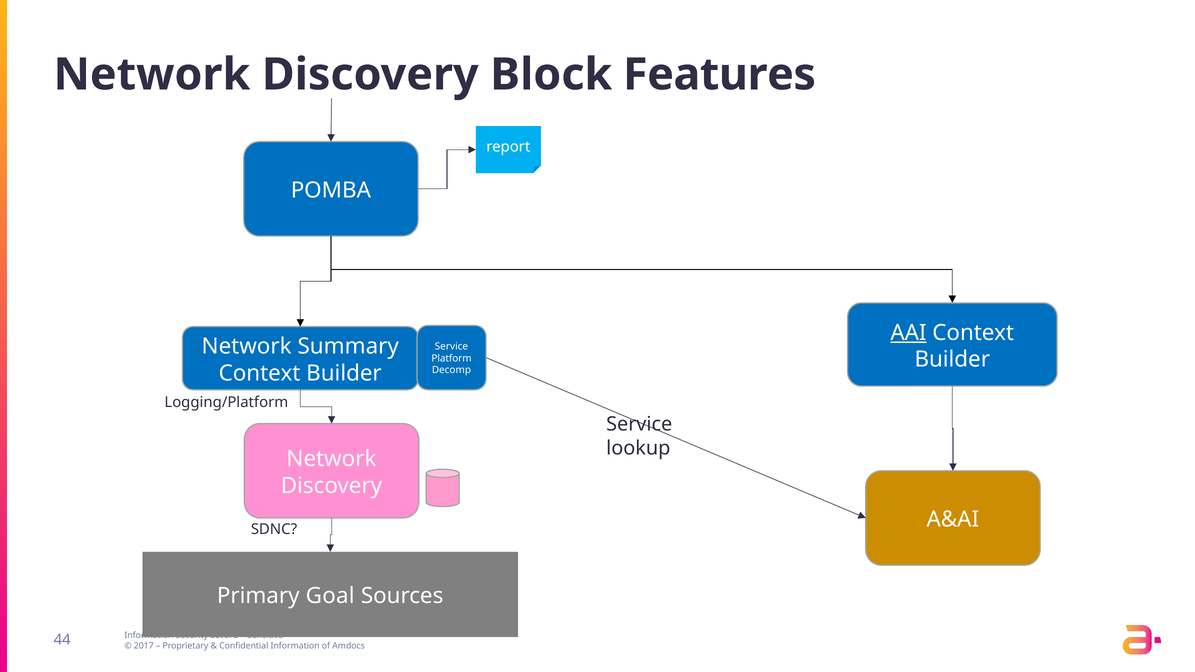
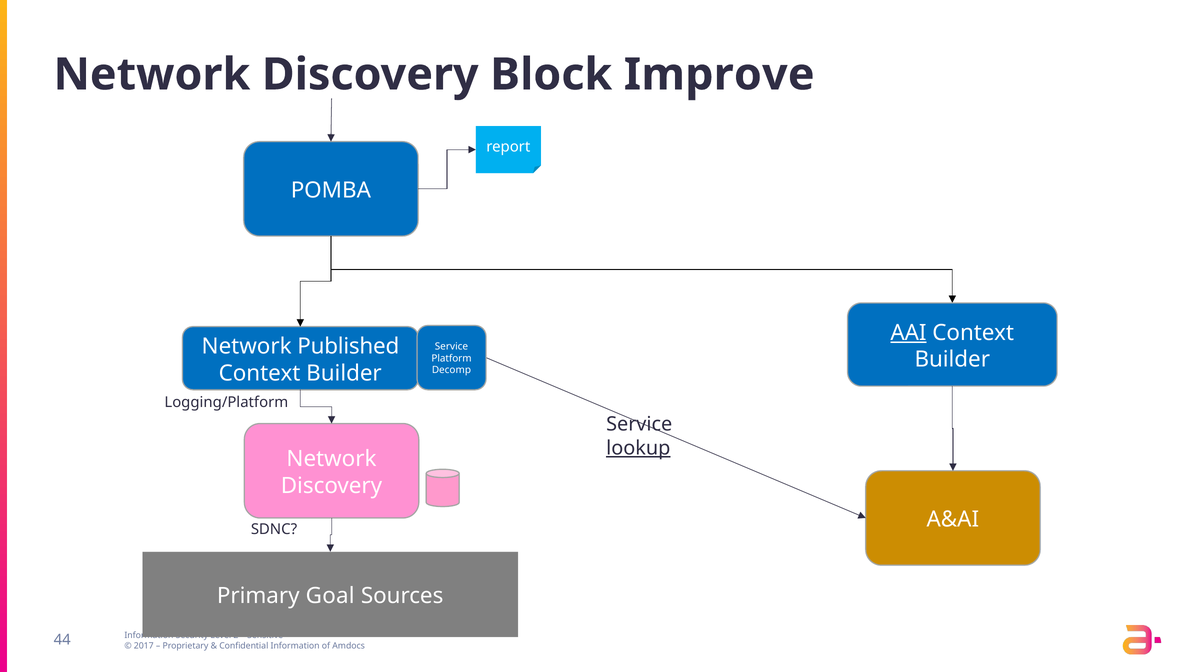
Features: Features -> Improve
Summary: Summary -> Published
lookup underline: none -> present
